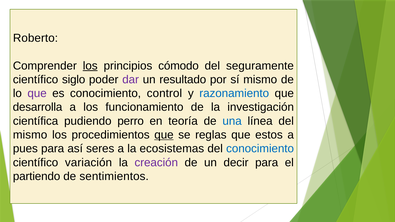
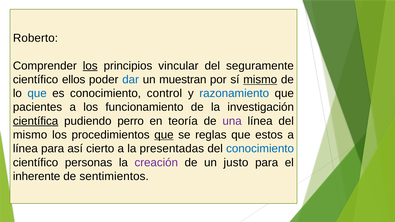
cómodo: cómodo -> vincular
siglo: siglo -> ellos
dar colour: purple -> blue
resultado: resultado -> muestran
mismo at (260, 80) underline: none -> present
que at (37, 93) colour: purple -> blue
desarrolla: desarrolla -> pacientes
científica underline: none -> present
una colour: blue -> purple
pues at (25, 149): pues -> línea
seres: seres -> cierto
ecosistemas: ecosistemas -> presentadas
variación: variación -> personas
decir: decir -> justo
partiendo: partiendo -> inherente
